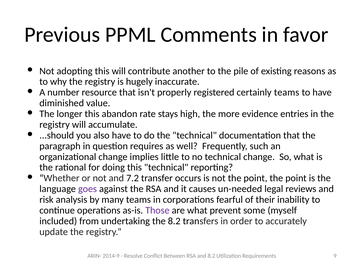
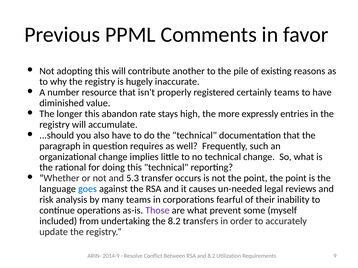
evidence: evidence -> expressly
7.2: 7.2 -> 5.3
goes colour: purple -> blue
